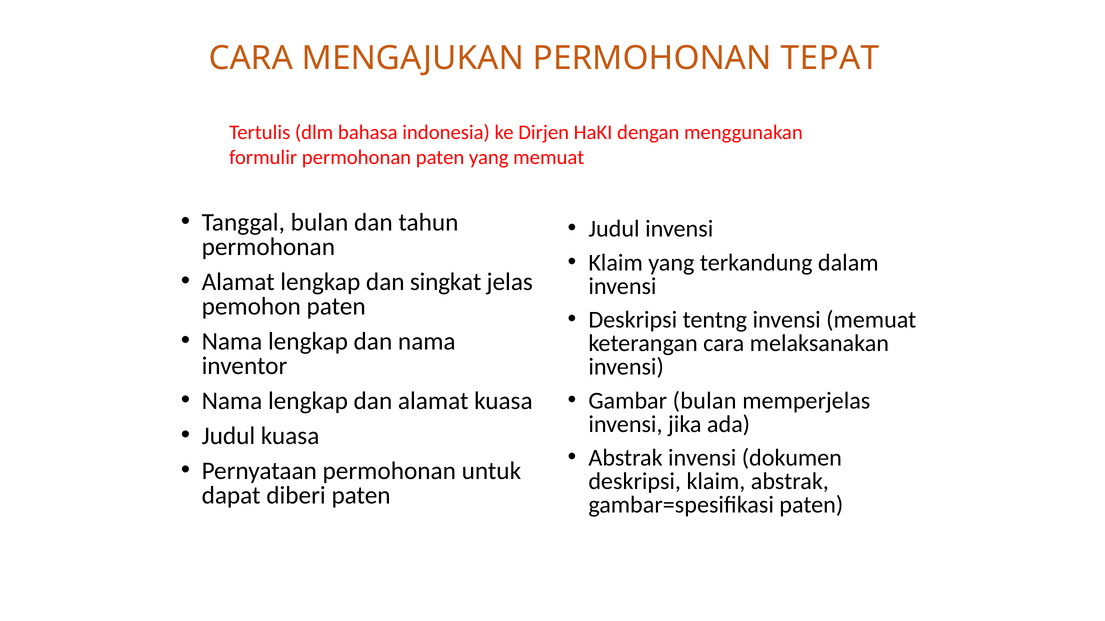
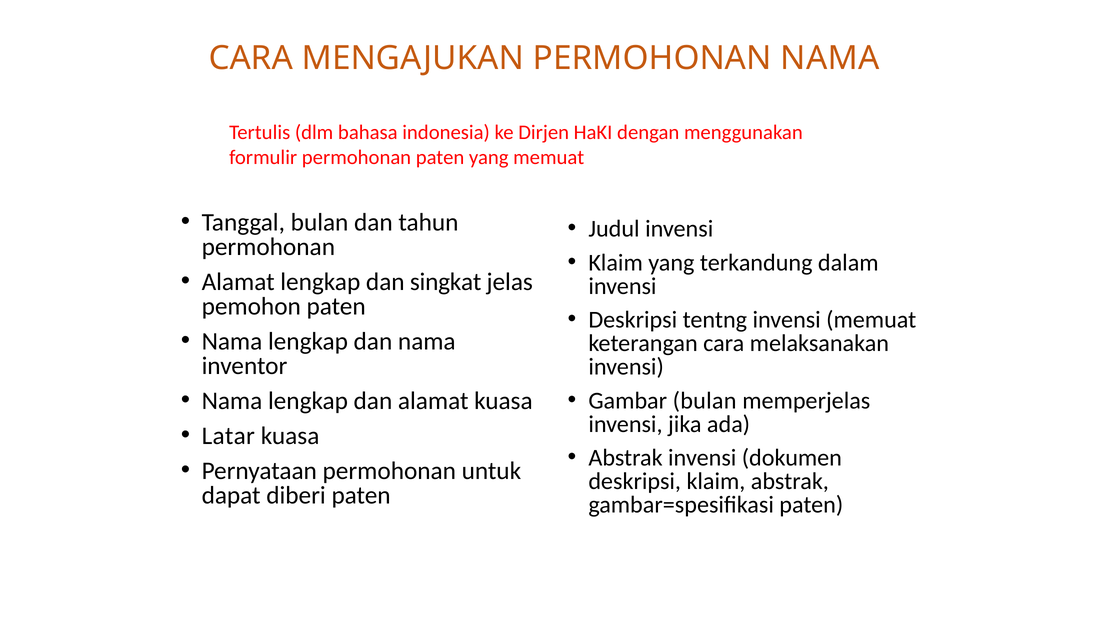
PERMOHONAN TEPAT: TEPAT -> NAMA
Judul at (228, 436): Judul -> Latar
